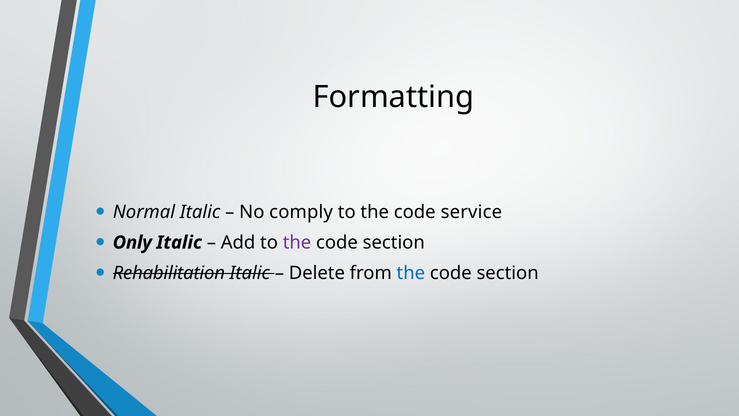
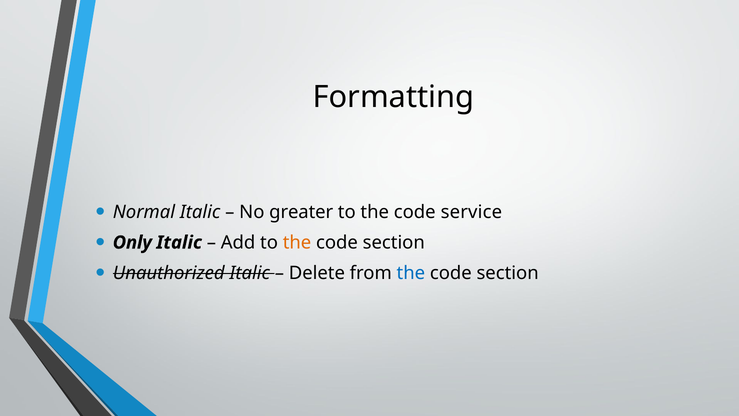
comply: comply -> greater
the at (297, 242) colour: purple -> orange
Rehabilitation: Rehabilitation -> Unauthorized
